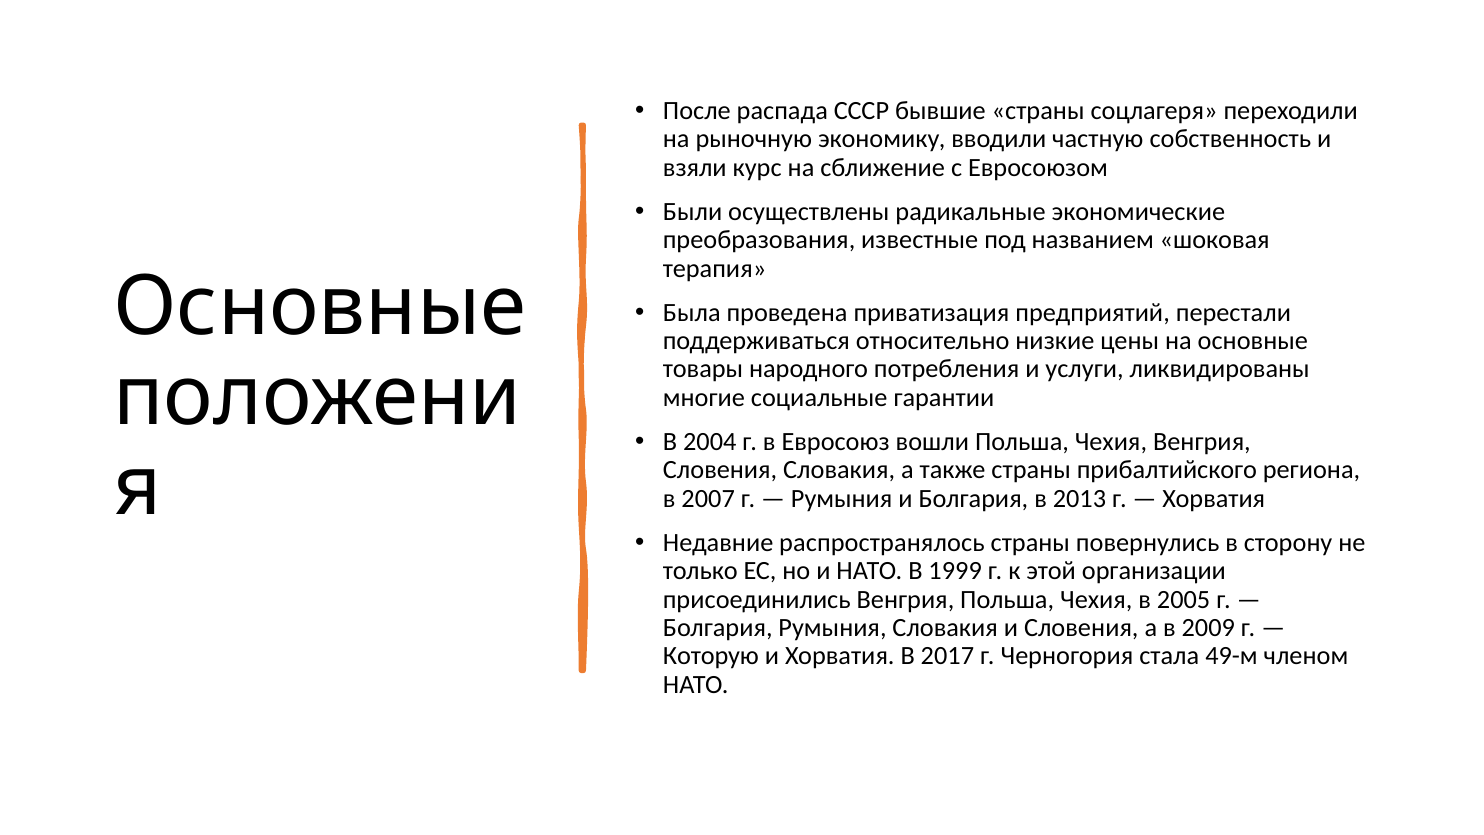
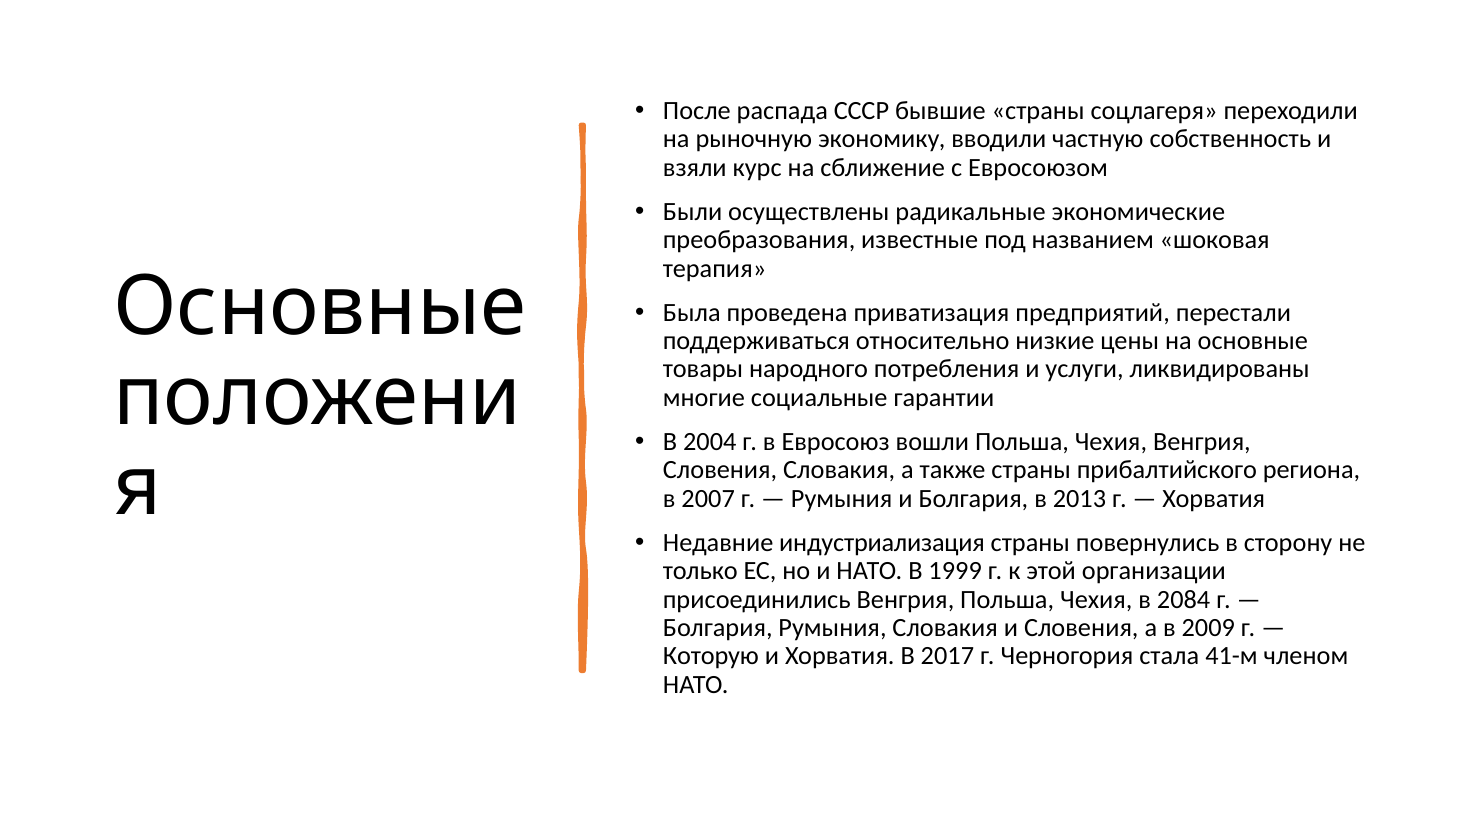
распространялось: распространялось -> индустриализация
2005: 2005 -> 2084
49-м: 49-м -> 41-м
